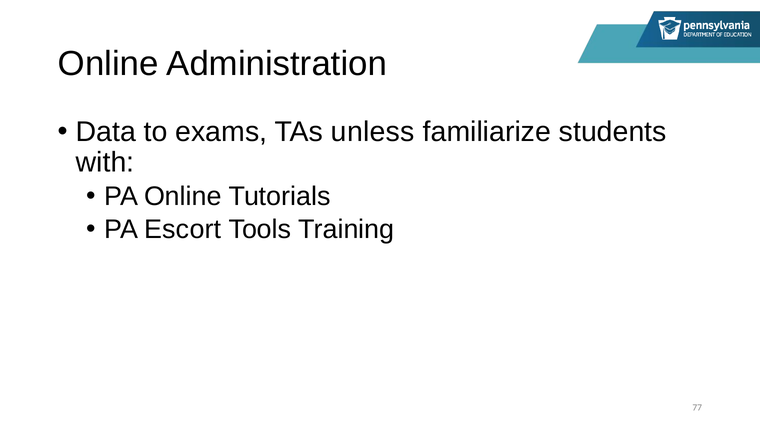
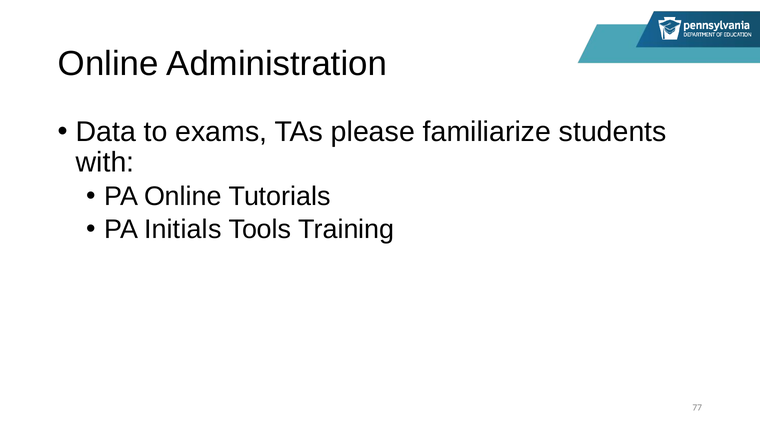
unless: unless -> please
Escort: Escort -> Initials
